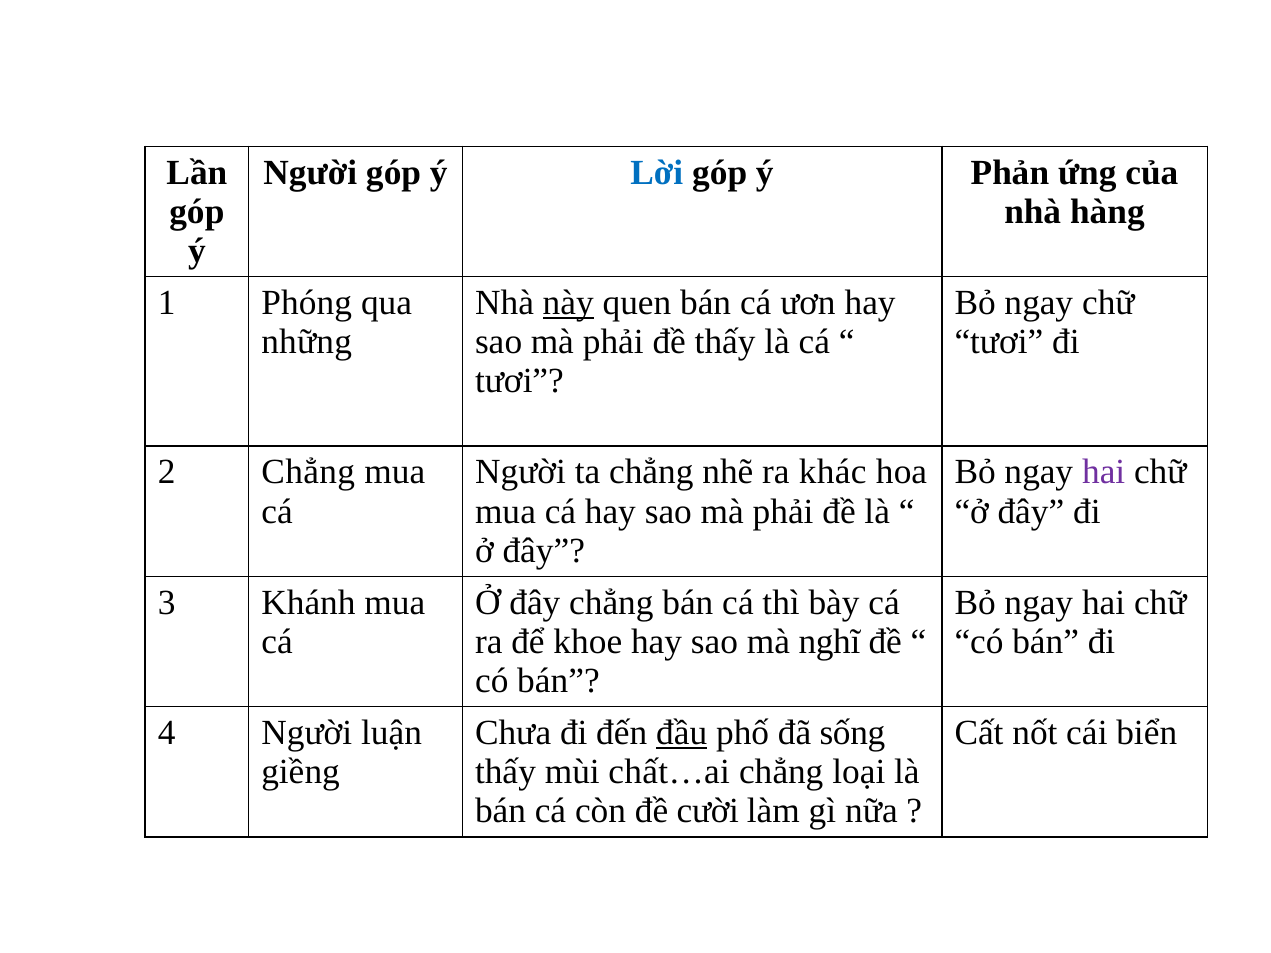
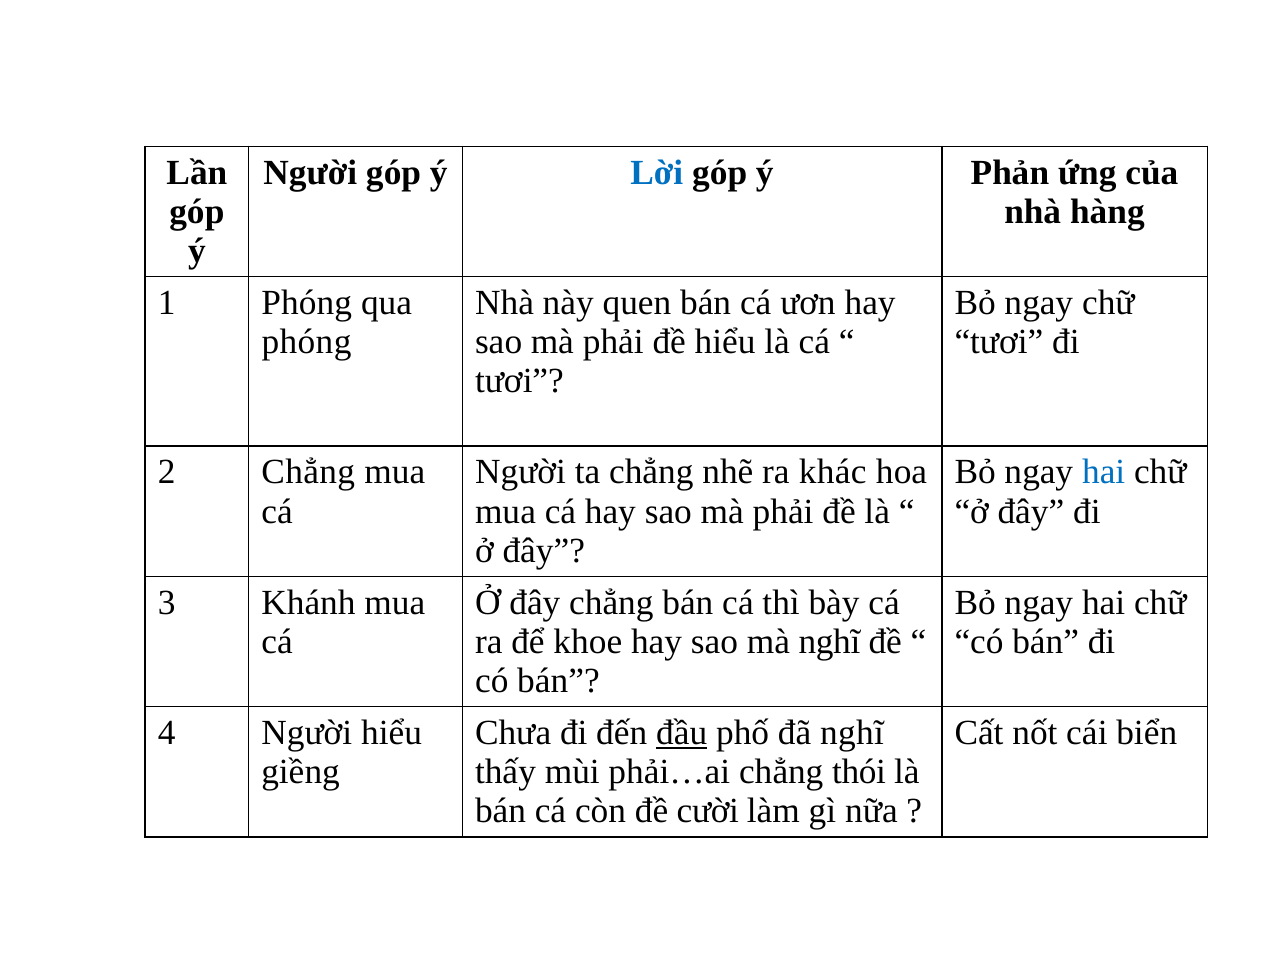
này underline: present -> none
những at (307, 342): những -> phóng
đề thấy: thấy -> hiểu
hai at (1104, 472) colour: purple -> blue
Người luận: luận -> hiểu
đã sống: sống -> nghĩ
chất…ai: chất…ai -> phải…ai
loại: loại -> thói
